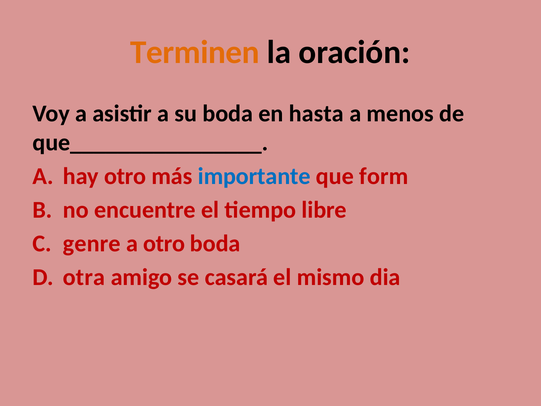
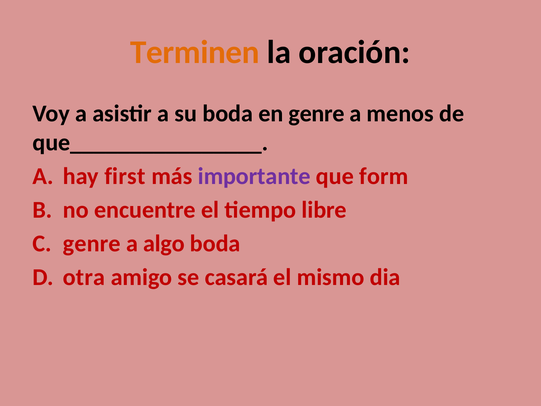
en hasta: hasta -> genre
hay otro: otro -> first
importante colour: blue -> purple
a otro: otro -> algo
